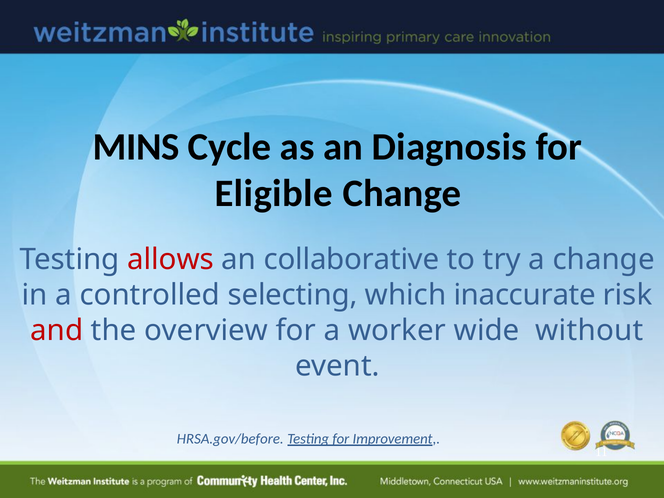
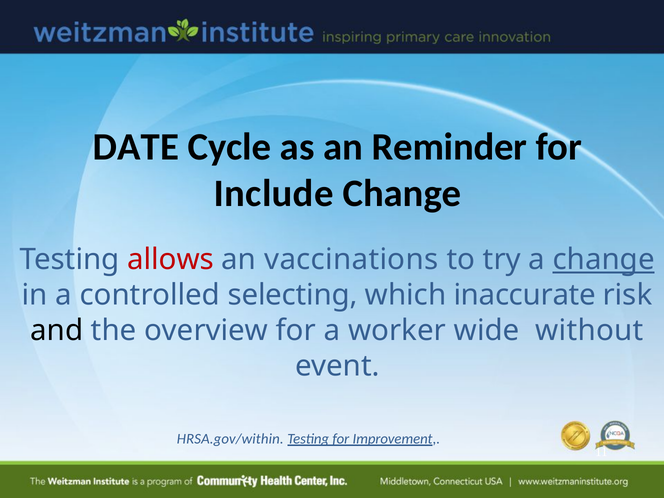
MINS: MINS -> DATE
Diagnosis: Diagnosis -> Reminder
Eligible: Eligible -> Include
collaborative: collaborative -> vaccinations
change at (604, 260) underline: none -> present
and colour: red -> black
HRSA.gov/before: HRSA.gov/before -> HRSA.gov/within
